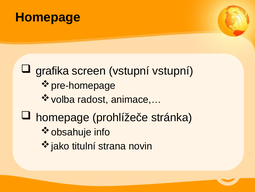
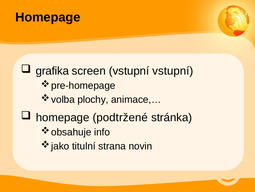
radost: radost -> plochy
prohlížeče: prohlížeče -> podtržené
